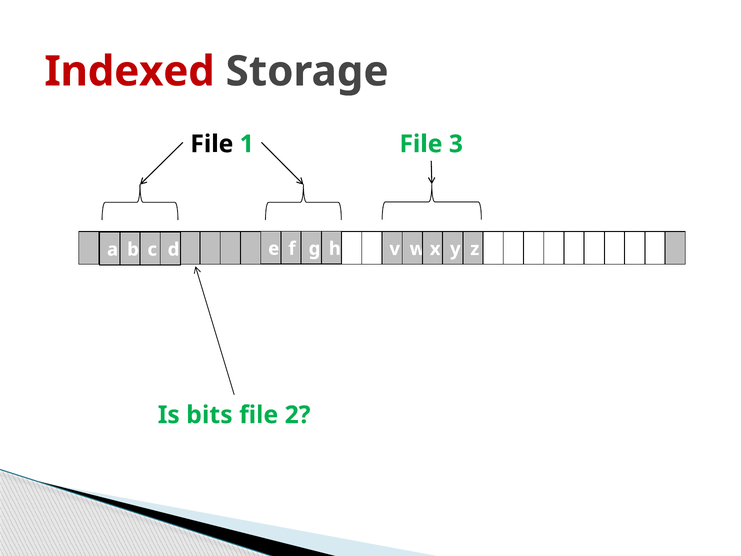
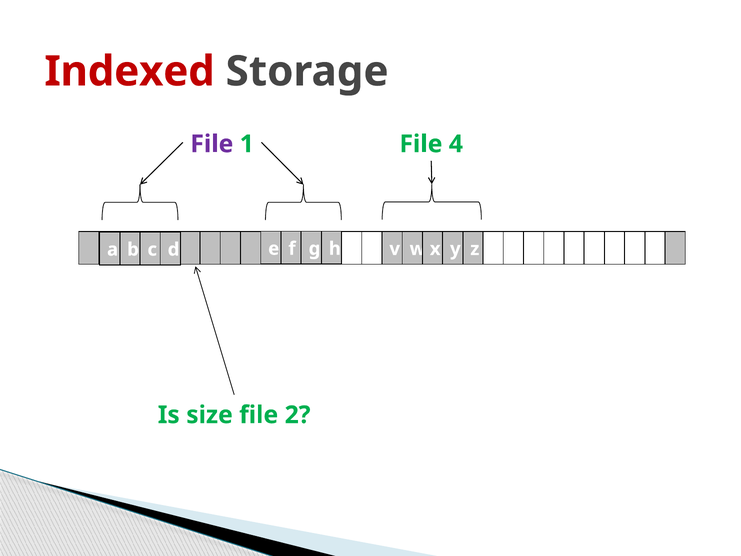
File at (212, 144) colour: black -> purple
3: 3 -> 4
bits: bits -> size
